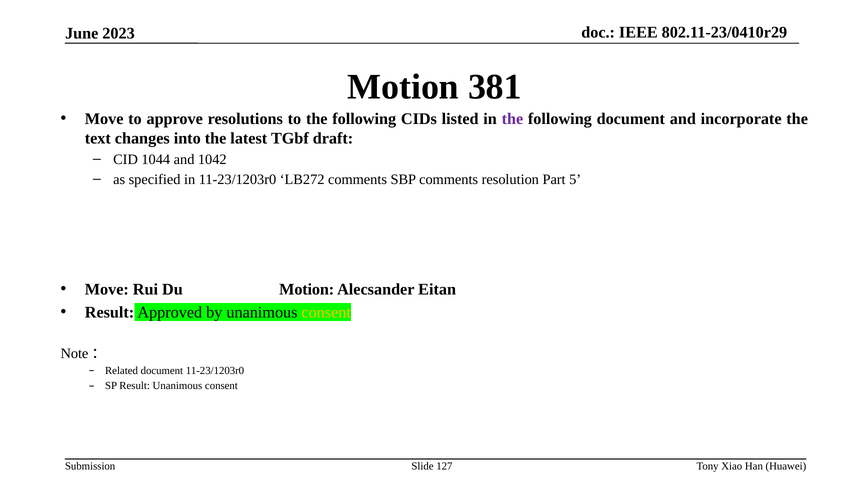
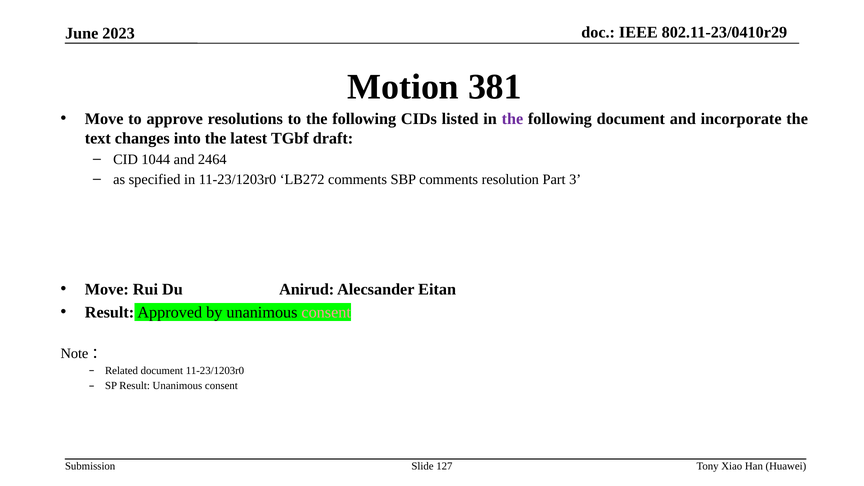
1042: 1042 -> 2464
5: 5 -> 3
Du Motion: Motion -> Anirud
consent at (326, 312) colour: yellow -> pink
